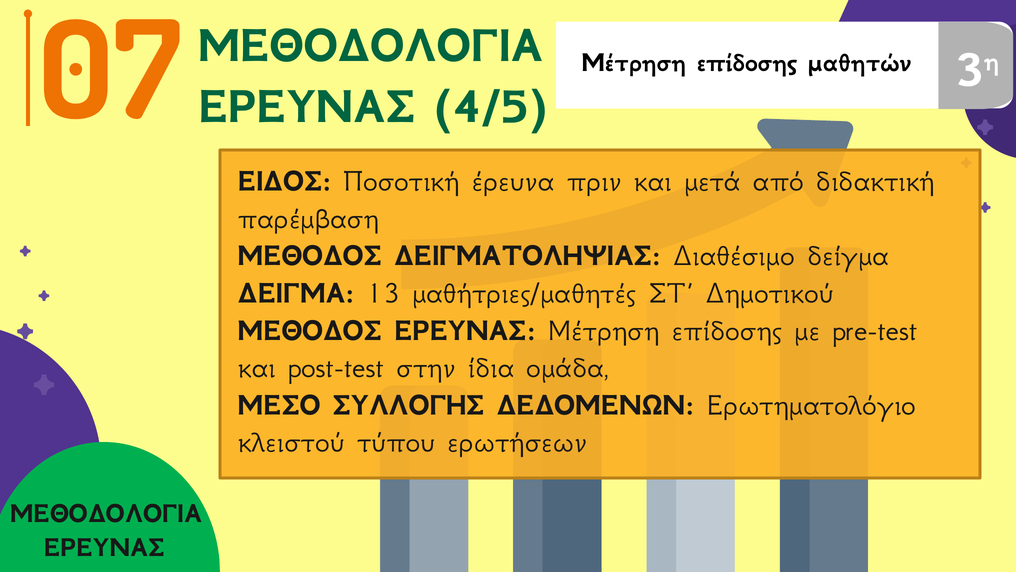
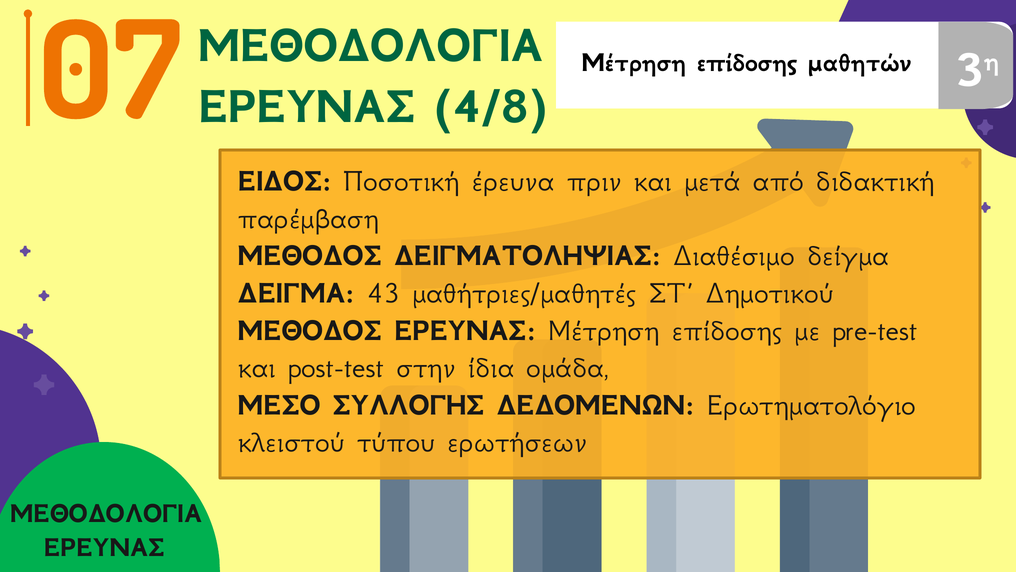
4/5: 4/5 -> 4/8
13: 13 -> 43
